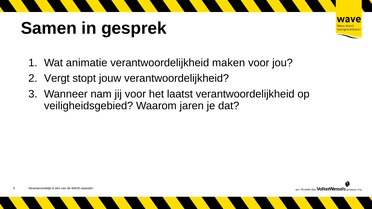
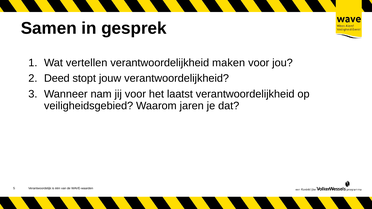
animatie: animatie -> vertellen
Vergt: Vergt -> Deed
